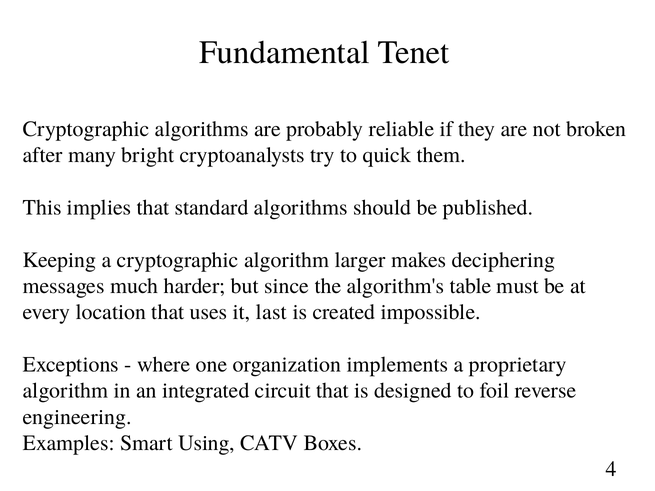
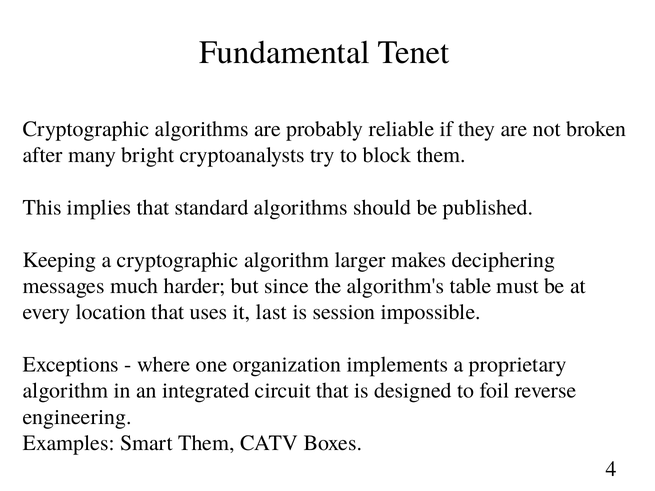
quick: quick -> block
created: created -> session
Smart Using: Using -> Them
